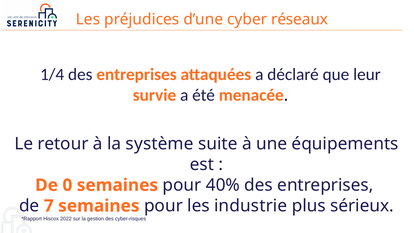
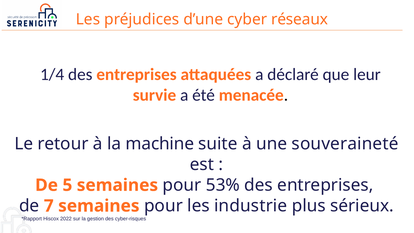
système: système -> machine
équipements: équipements -> souveraineté
0: 0 -> 5
40%: 40% -> 53%
